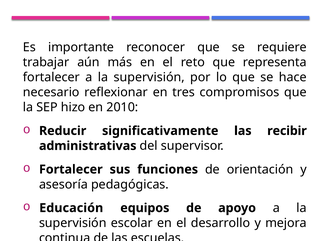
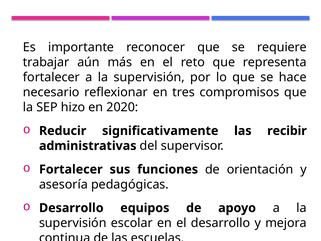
2010: 2010 -> 2020
Educación at (71, 208): Educación -> Desarrollo
